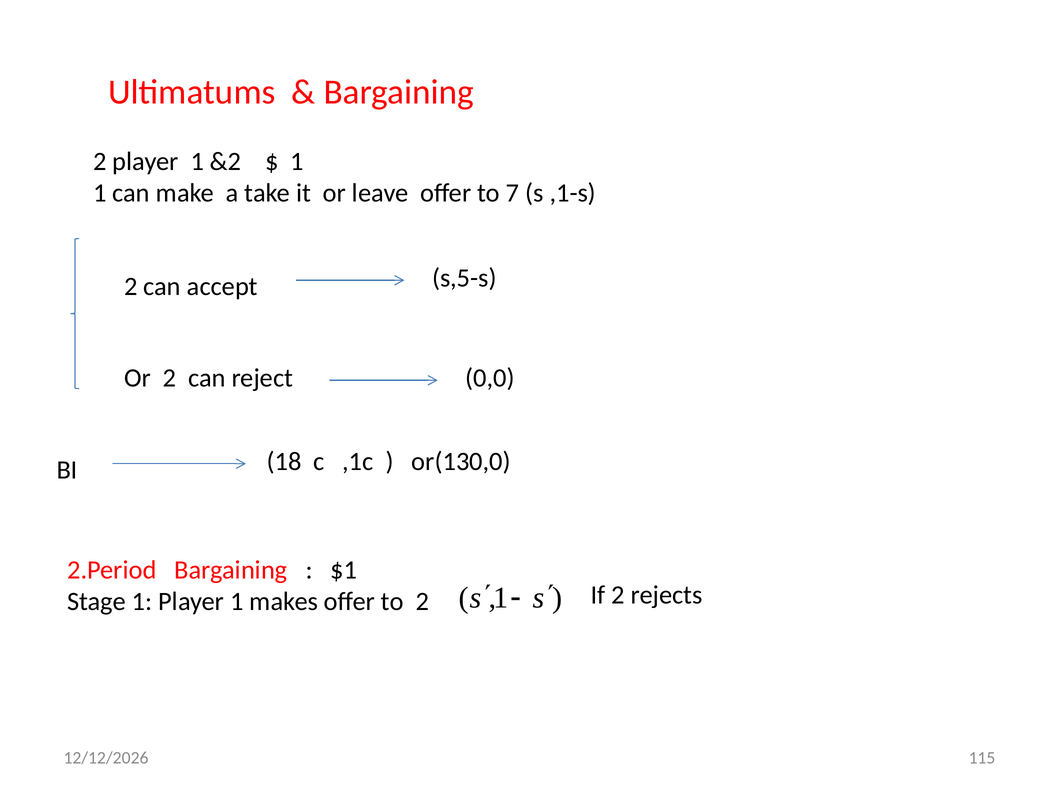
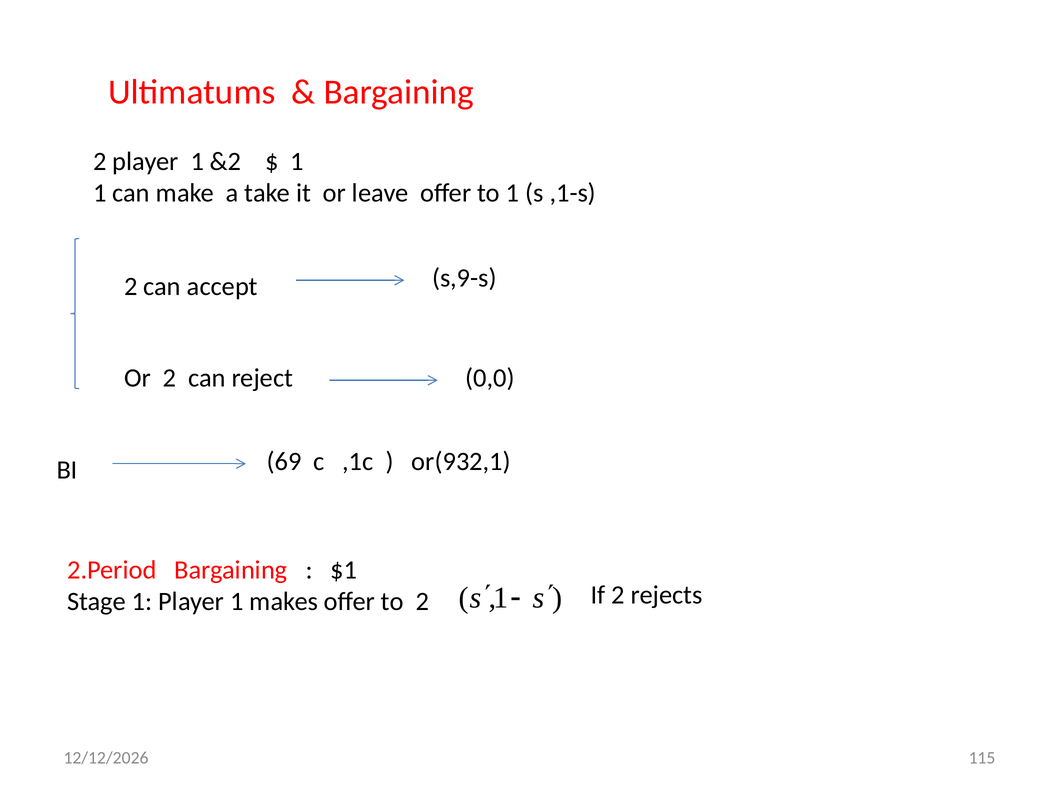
to 7: 7 -> 1
s,5-s: s,5-s -> s,9-s
18: 18 -> 69
or(130,0: or(130,0 -> or(932,1
